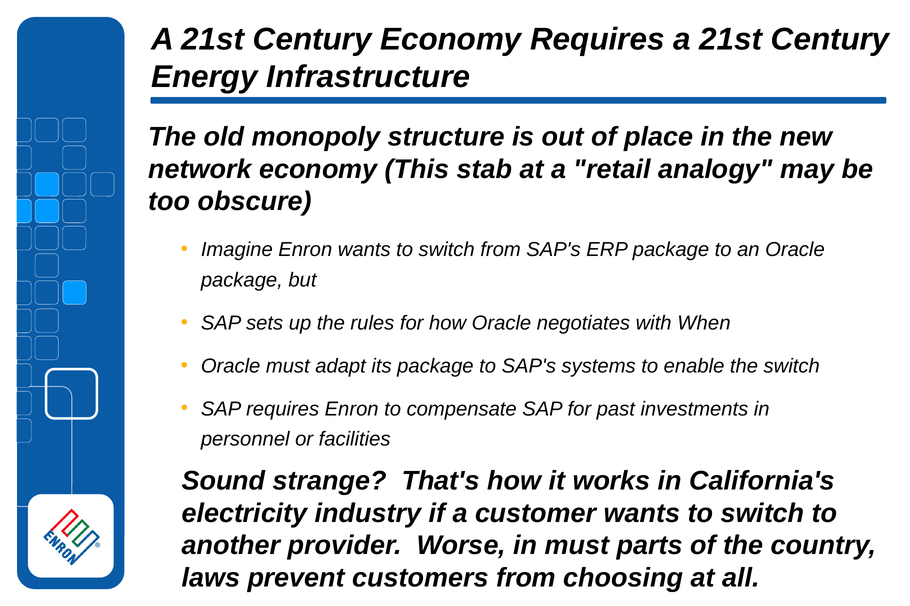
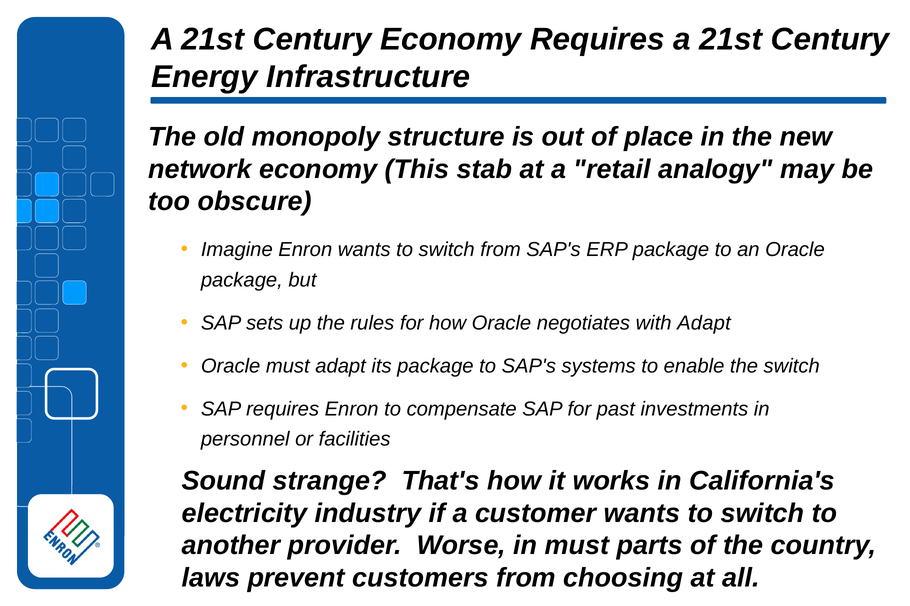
with When: When -> Adapt
